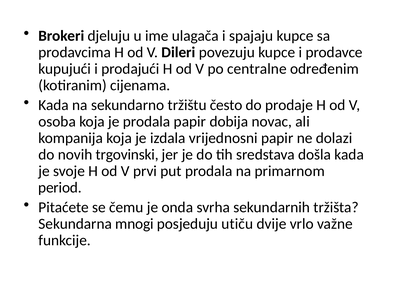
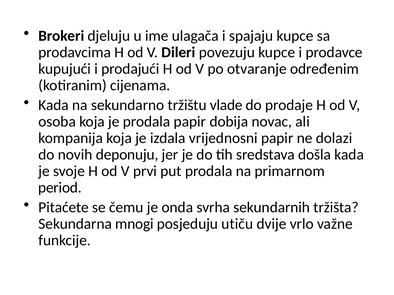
centralne: centralne -> otvaranje
često: često -> vlade
trgovinski: trgovinski -> deponuju
